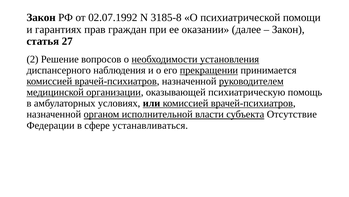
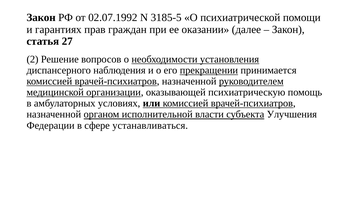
3185-8: 3185-8 -> 3185-5
Отсутствие: Отсутствие -> Улучшения
